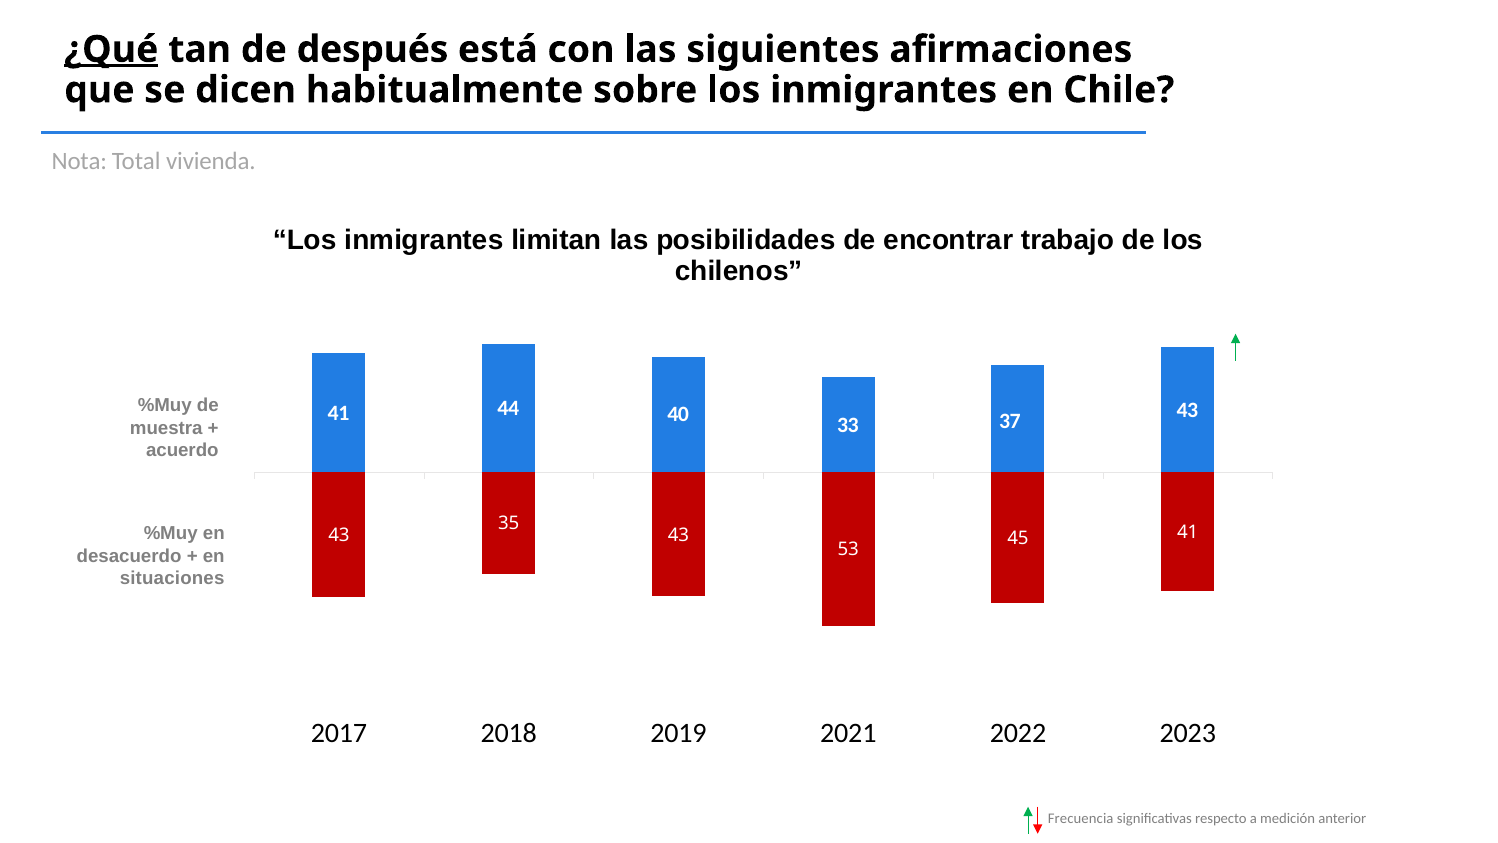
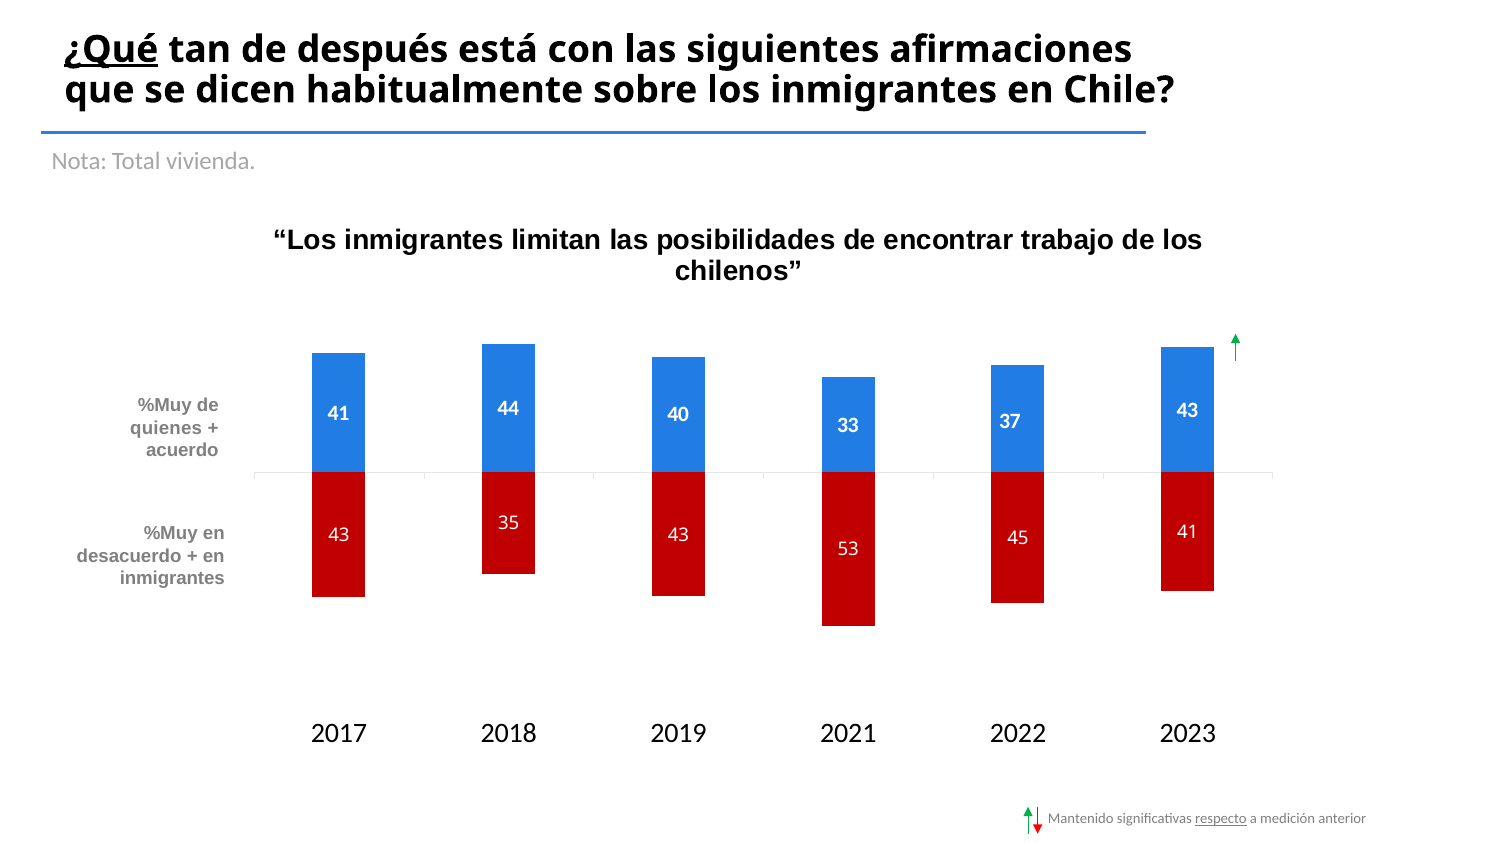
muestra: muestra -> quienes
situaciones at (172, 578): situaciones -> inmigrantes
Frecuencia: Frecuencia -> Mantenido
respecto underline: none -> present
